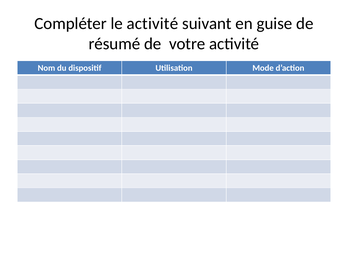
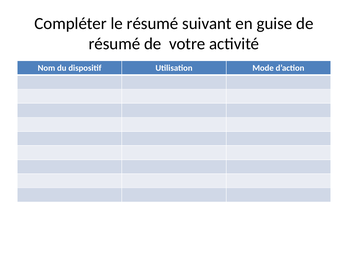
le activité: activité -> résumé
